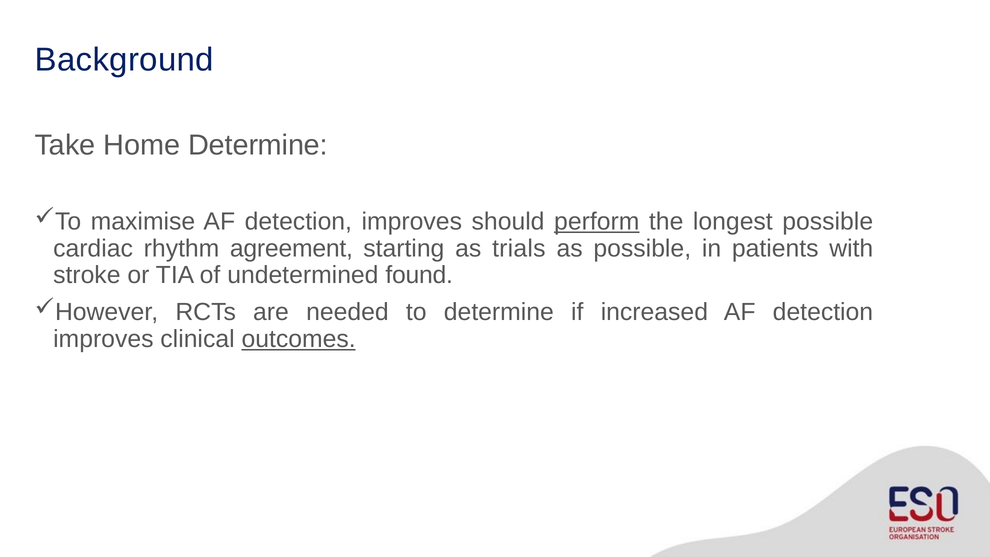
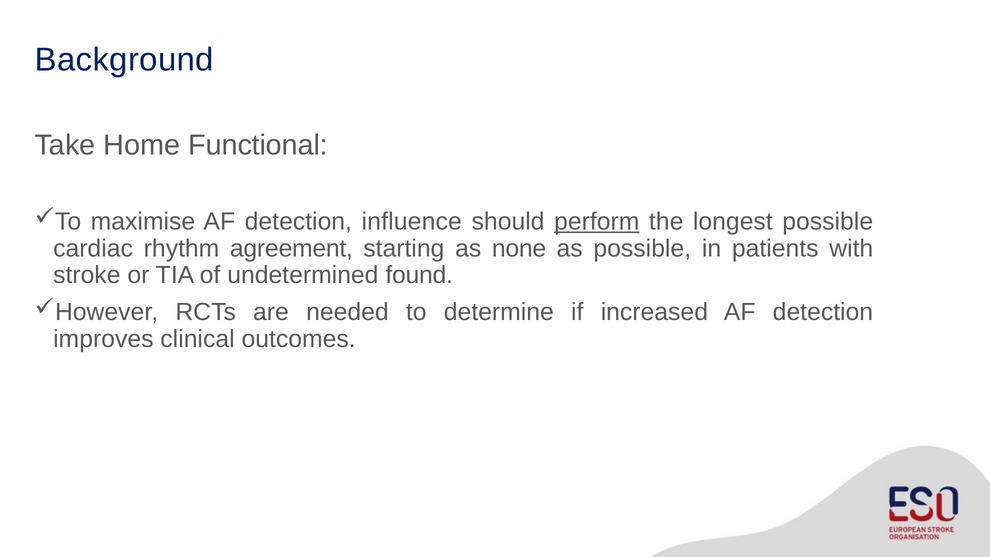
Home Determine: Determine -> Functional
maximise AF detection improves: improves -> influence
trials: trials -> none
outcomes underline: present -> none
